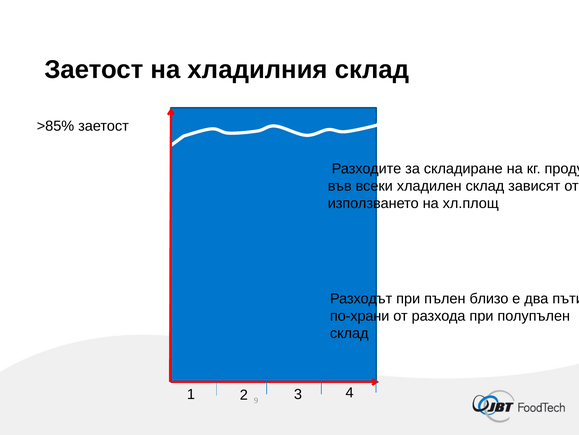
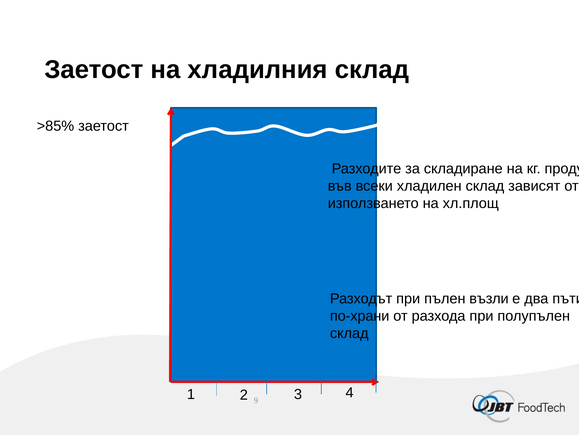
близо: близо -> възли
